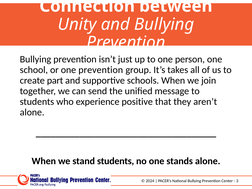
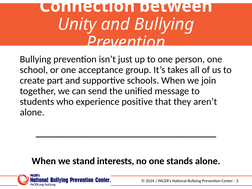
one prevention: prevention -> acceptance
stand students: students -> interests
